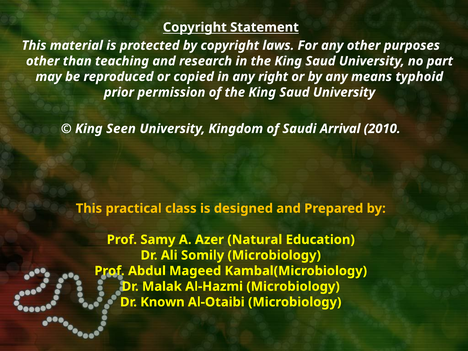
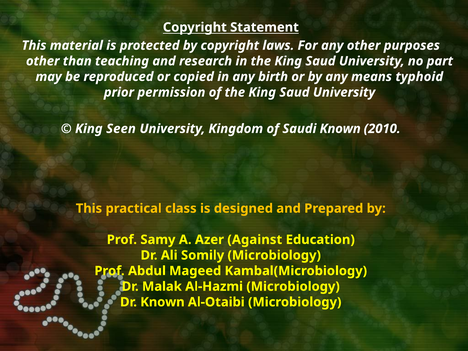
right: right -> birth
Saudi Arrival: Arrival -> Known
Natural: Natural -> Against
